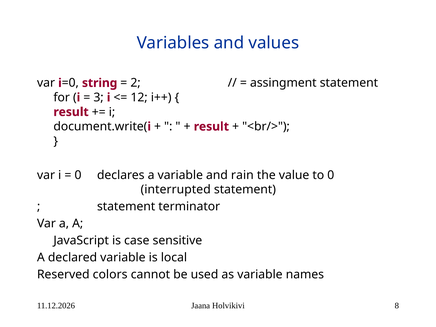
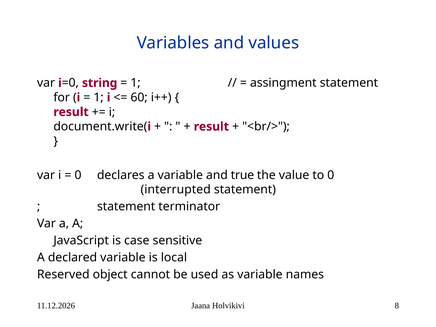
2 at (136, 83): 2 -> 1
3 at (99, 97): 3 -> 1
12: 12 -> 60
rain: rain -> true
colors: colors -> object
